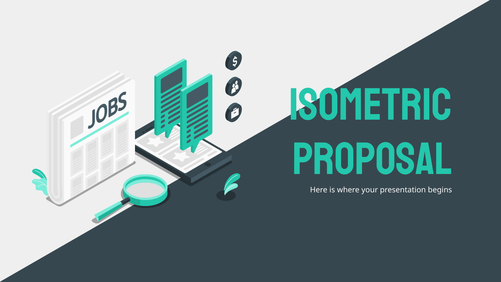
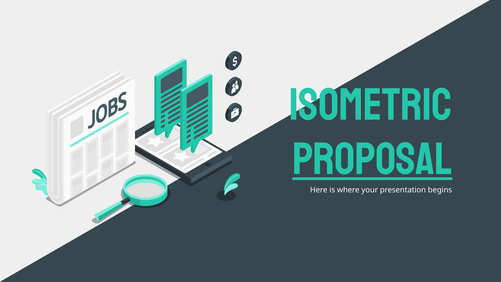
PROPOSAL underline: none -> present
